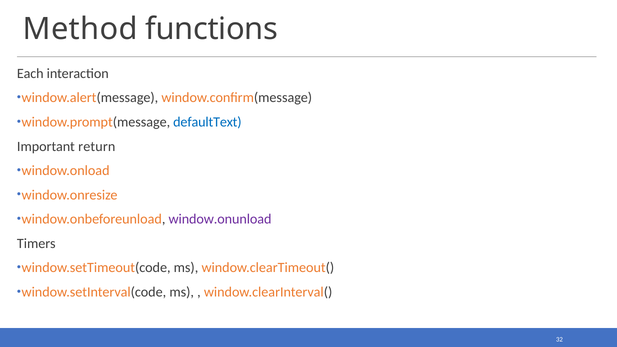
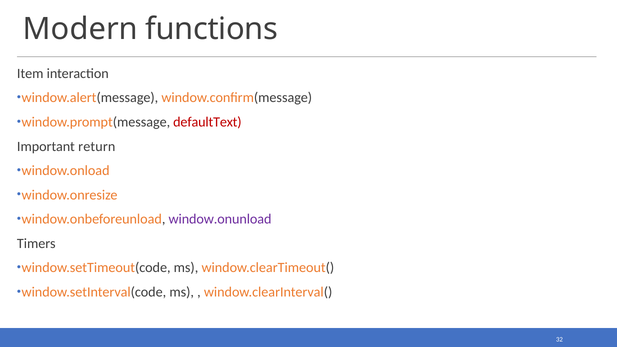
Method: Method -> Modern
Each: Each -> Item
defaultText colour: blue -> red
